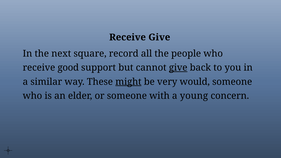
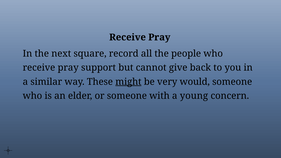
Give at (159, 37): Give -> Pray
good at (68, 68): good -> pray
give at (178, 68) underline: present -> none
